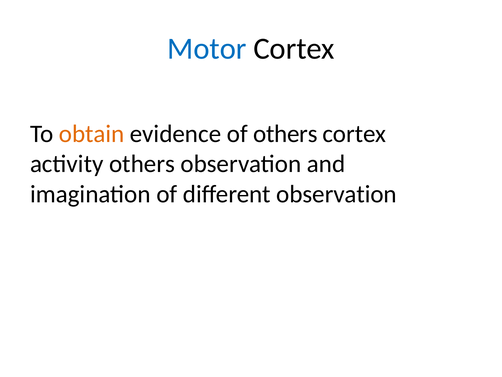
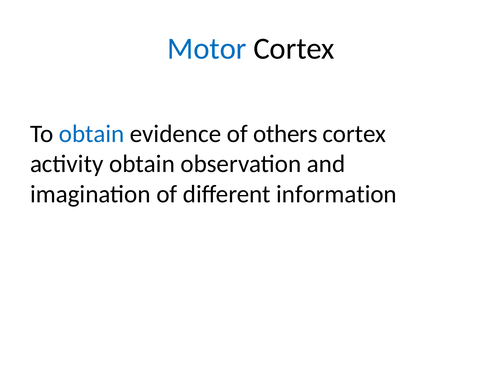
obtain at (92, 134) colour: orange -> blue
activity others: others -> obtain
different observation: observation -> information
